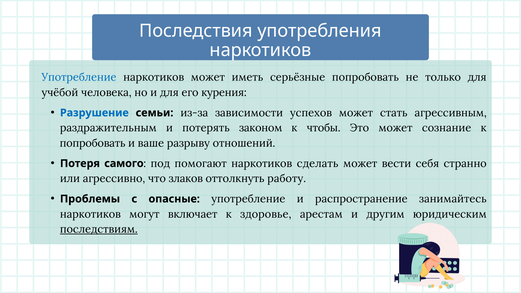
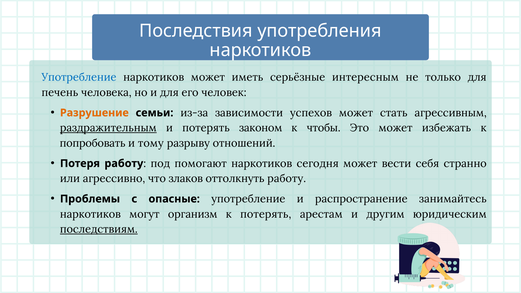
серьёзные попробовать: попробовать -> интересным
учёбой: учёбой -> печень
курения: курения -> человек
Разрушение colour: blue -> orange
раздражительным underline: none -> present
сознание: сознание -> избежать
ваше: ваше -> тому
Потеря самого: самого -> работу
сделать: сделать -> сегодня
включает: включает -> организм
к здоровье: здоровье -> потерять
